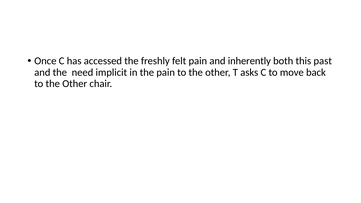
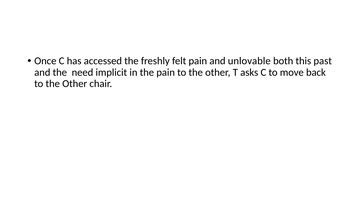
inherently: inherently -> unlovable
